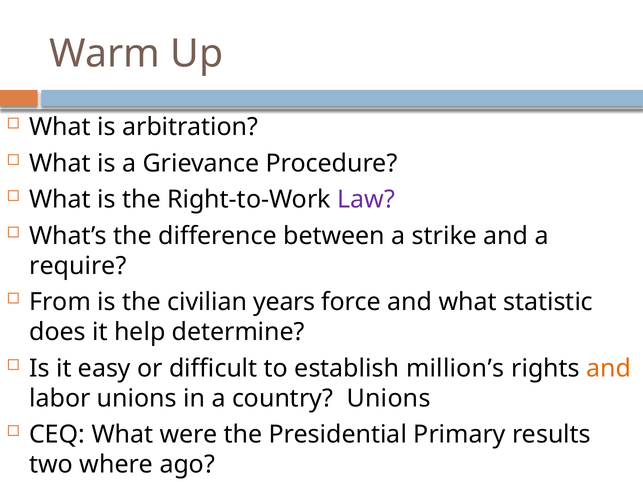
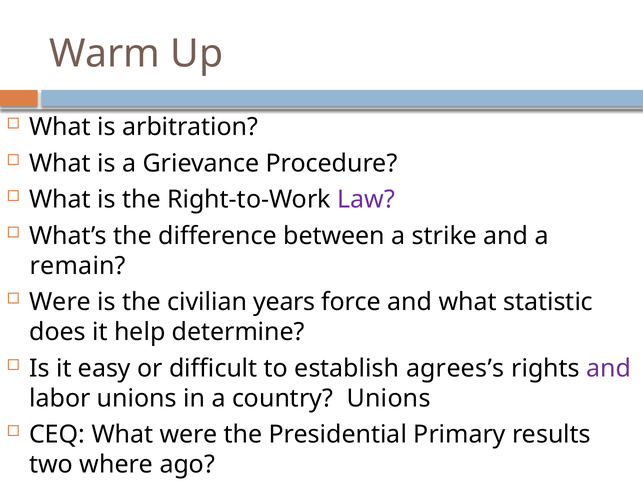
require: require -> remain
From at (60, 302): From -> Were
million’s: million’s -> agrees’s
and at (609, 369) colour: orange -> purple
